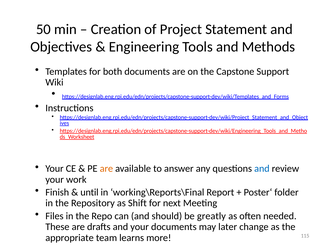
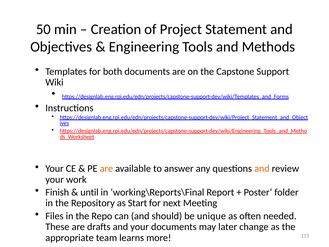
and at (262, 168) colour: blue -> orange
Shift: Shift -> Start
greatly: greatly -> unique
